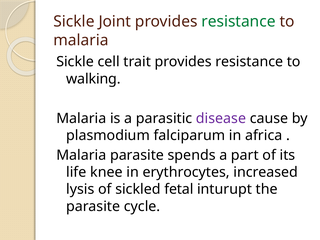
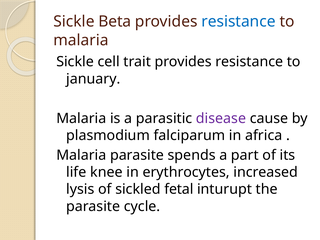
Joint: Joint -> Beta
resistance at (239, 22) colour: green -> blue
walking: walking -> january
